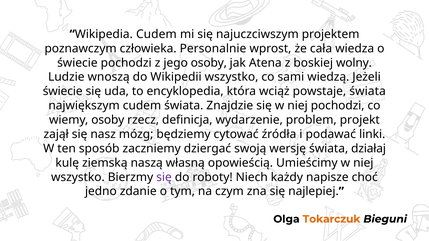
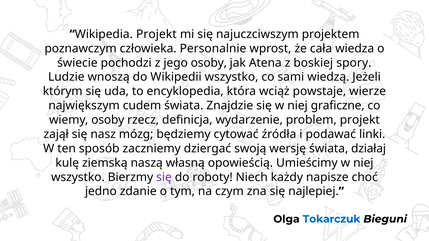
Wikipedia Cudem: Cudem -> Projekt
wolny: wolny -> spory
świecie at (63, 91): świecie -> którym
powstaje świata: świata -> wierze
niej pochodzi: pochodzi -> graficzne
Tokarczuk colour: orange -> blue
